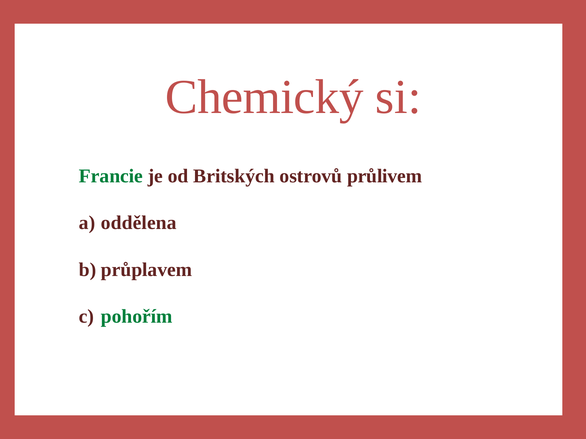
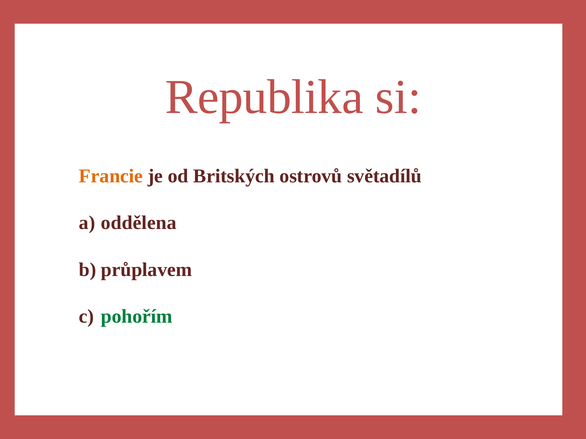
Chemický: Chemický -> Republika
Francie colour: green -> orange
průlivem: průlivem -> světadílů
